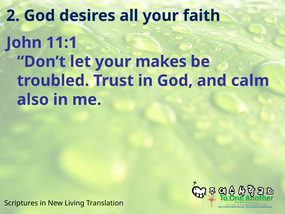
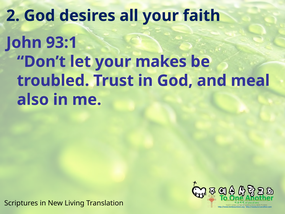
11:1: 11:1 -> 93:1
calm: calm -> meal
